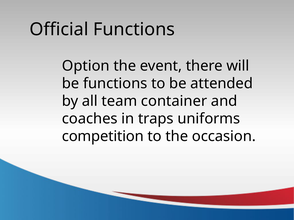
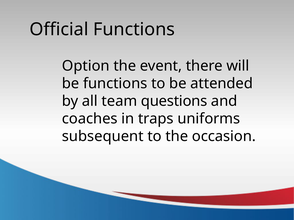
container: container -> questions
competition: competition -> subsequent
